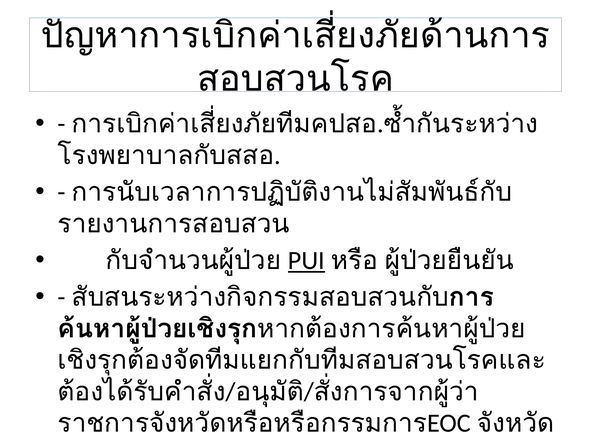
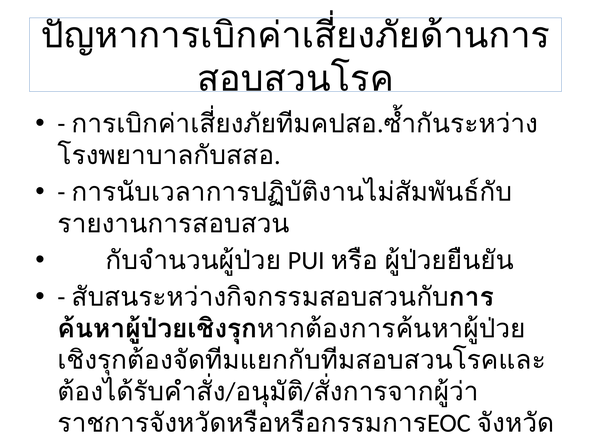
PUI underline: present -> none
